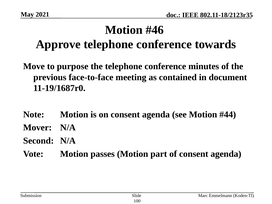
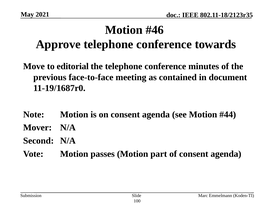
purpose: purpose -> editorial
